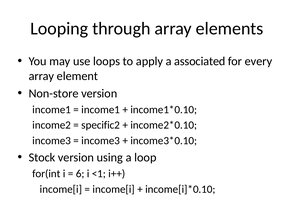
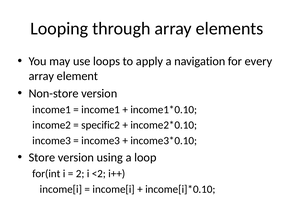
associated: associated -> navigation
Stock: Stock -> Store
6: 6 -> 2
<1: <1 -> <2
